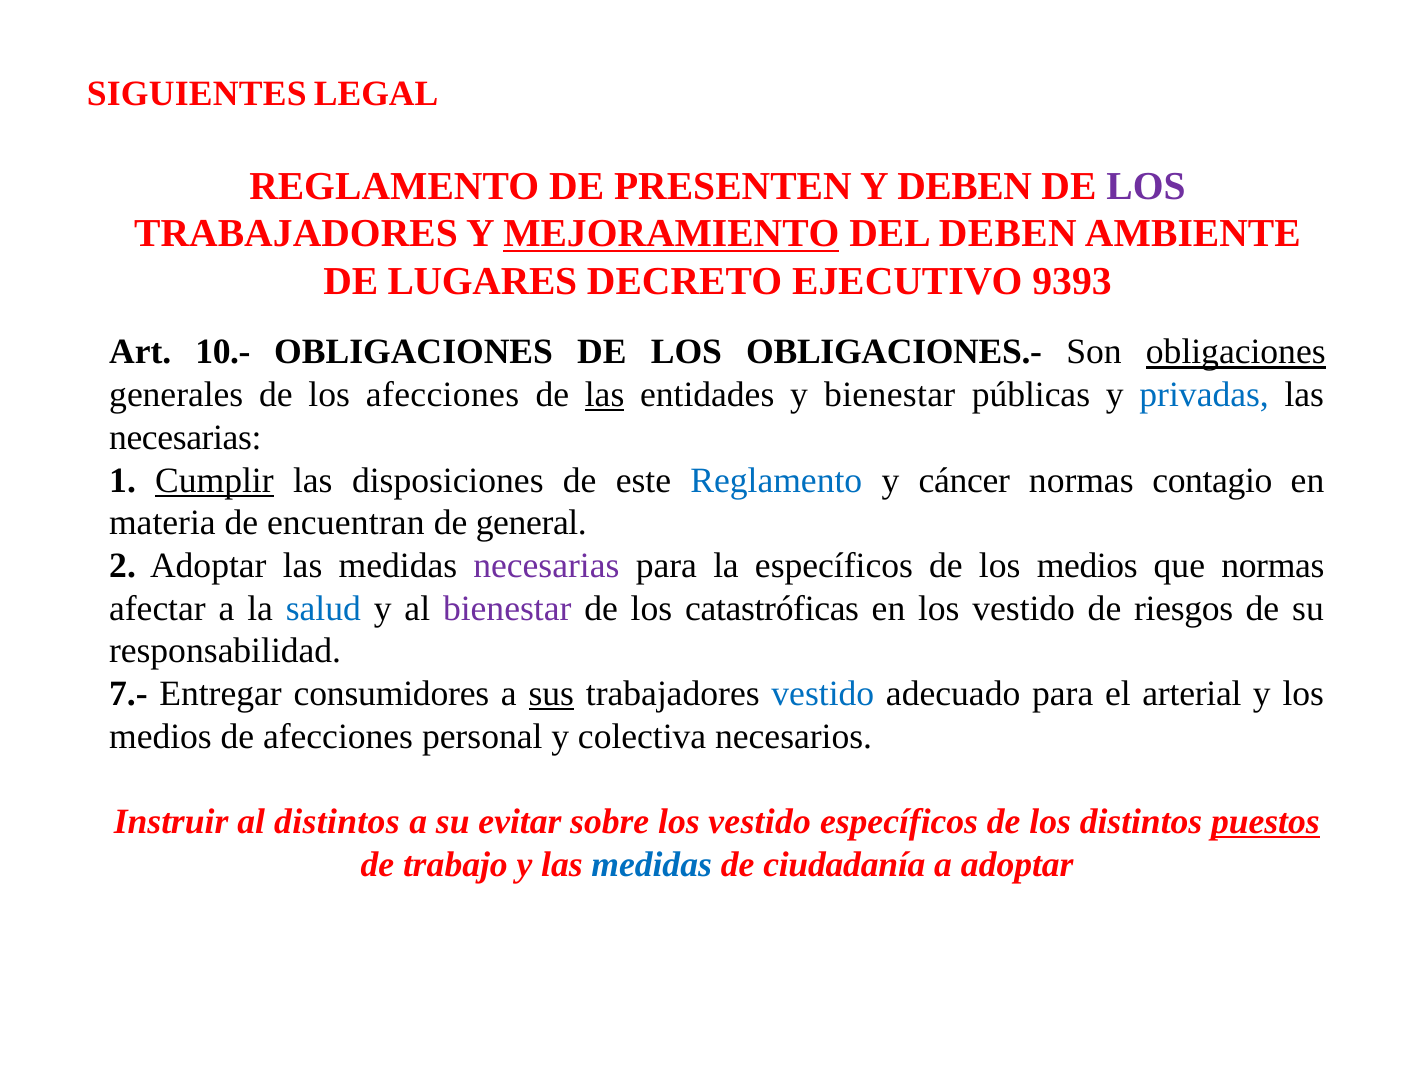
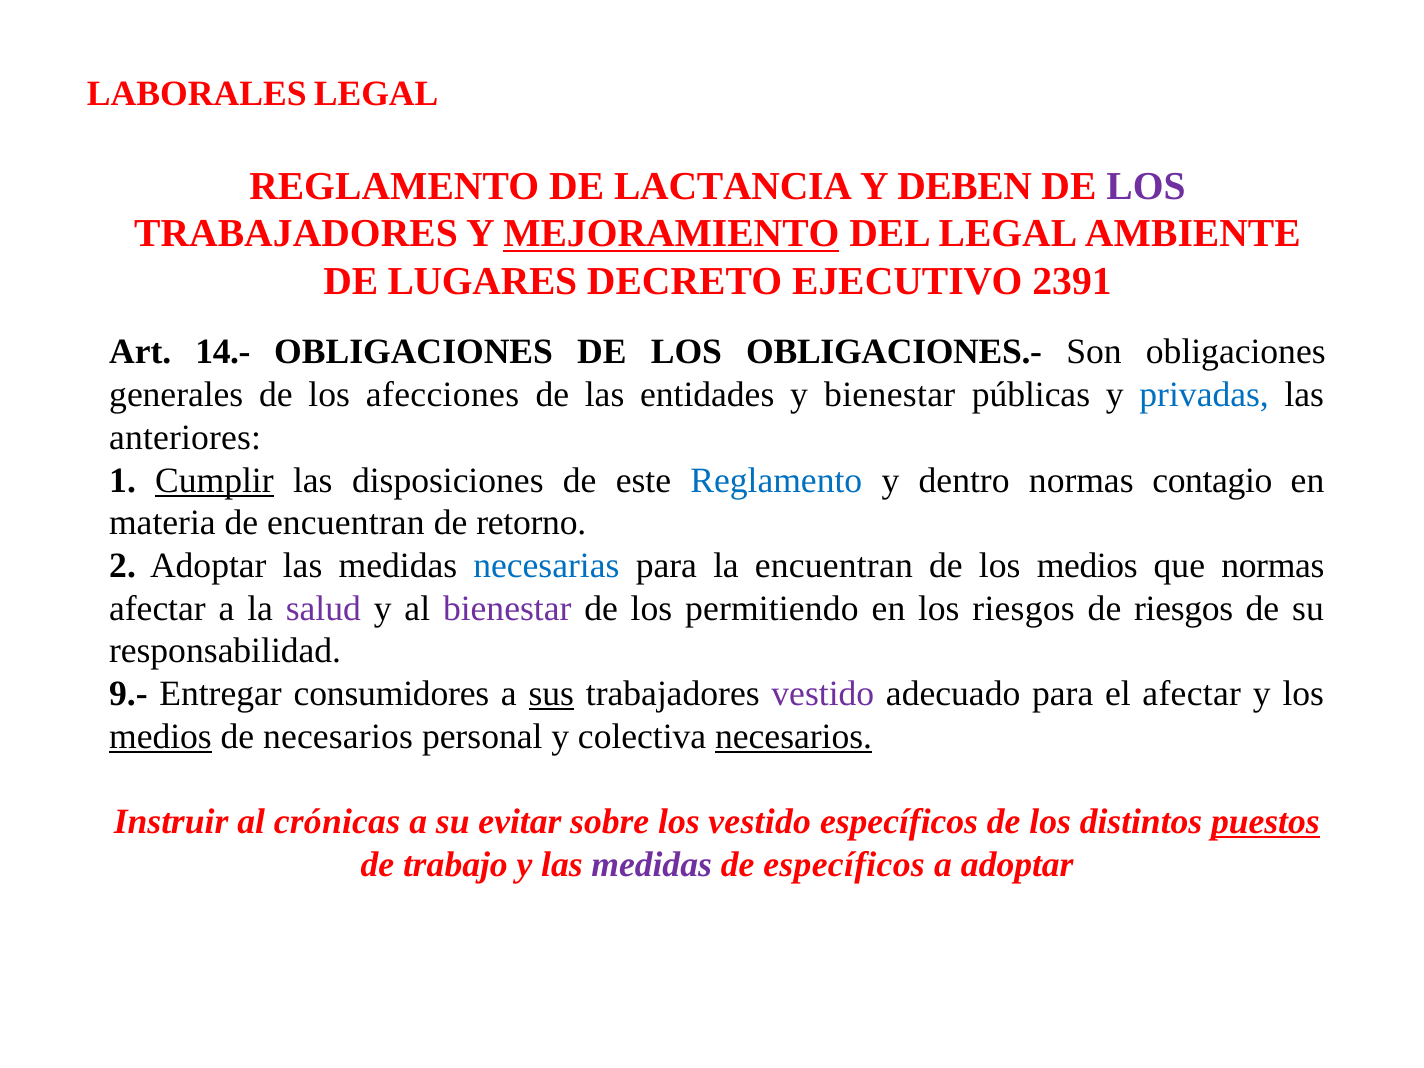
SIGUIENTES: SIGUIENTES -> LABORALES
PRESENTEN: PRESENTEN -> LACTANCIA
DEL DEBEN: DEBEN -> LEGAL
9393: 9393 -> 2391
10.-: 10.- -> 14.-
obligaciones at (1236, 352) underline: present -> none
las at (605, 395) underline: present -> none
necesarias at (185, 438): necesarias -> anteriores
cáncer: cáncer -> dentro
general: general -> retorno
necesarias at (546, 566) colour: purple -> blue
la específicos: específicos -> encuentran
salud colour: blue -> purple
catastróficas: catastróficas -> permitiendo
en los vestido: vestido -> riesgos
7.-: 7.- -> 9.-
vestido at (823, 694) colour: blue -> purple
el arterial: arterial -> afectar
medios at (160, 737) underline: none -> present
de afecciones: afecciones -> necesarios
necesarios at (794, 737) underline: none -> present
al distintos: distintos -> crónicas
medidas at (652, 865) colour: blue -> purple
de ciudadanía: ciudadanía -> específicos
